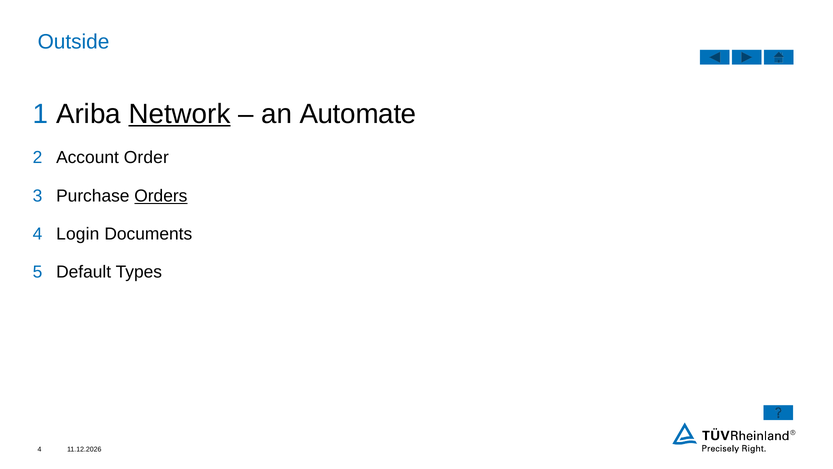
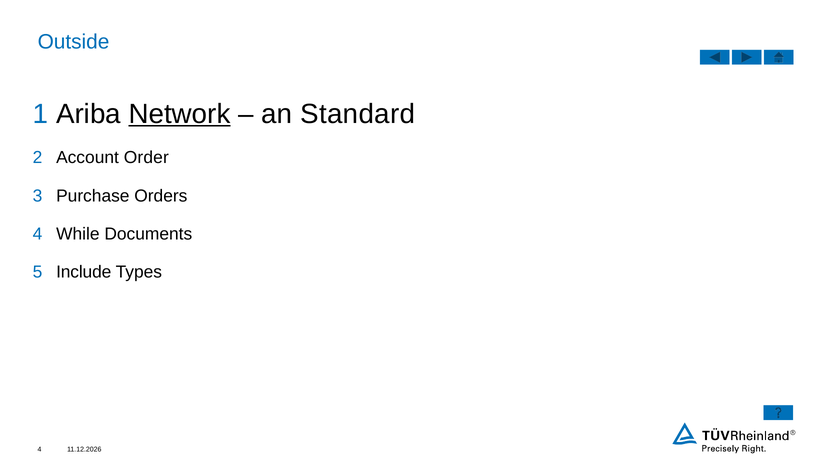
Automate: Automate -> Standard
Orders underline: present -> none
Login: Login -> While
Default: Default -> Include
